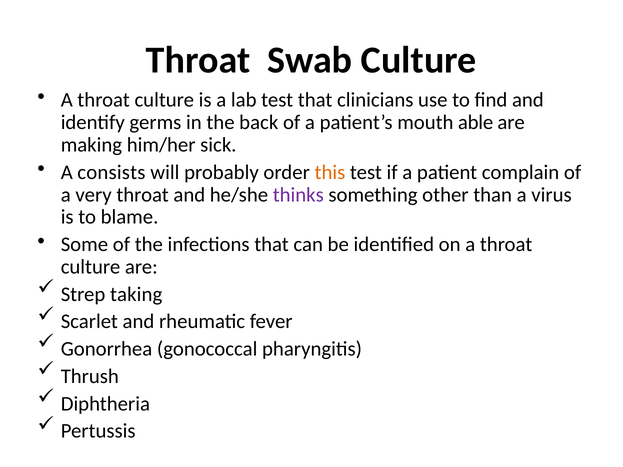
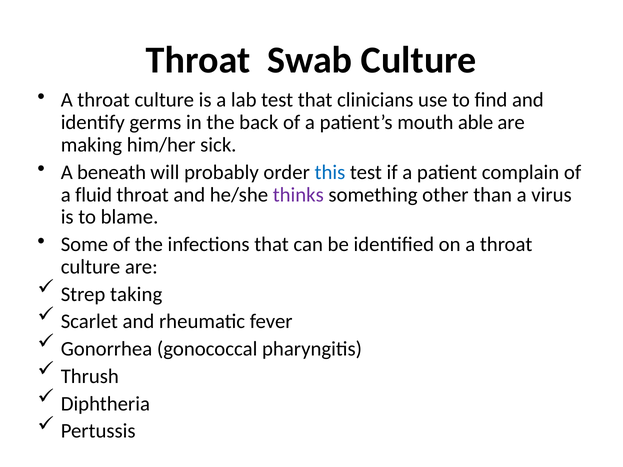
consists: consists -> beneath
this colour: orange -> blue
very: very -> fluid
